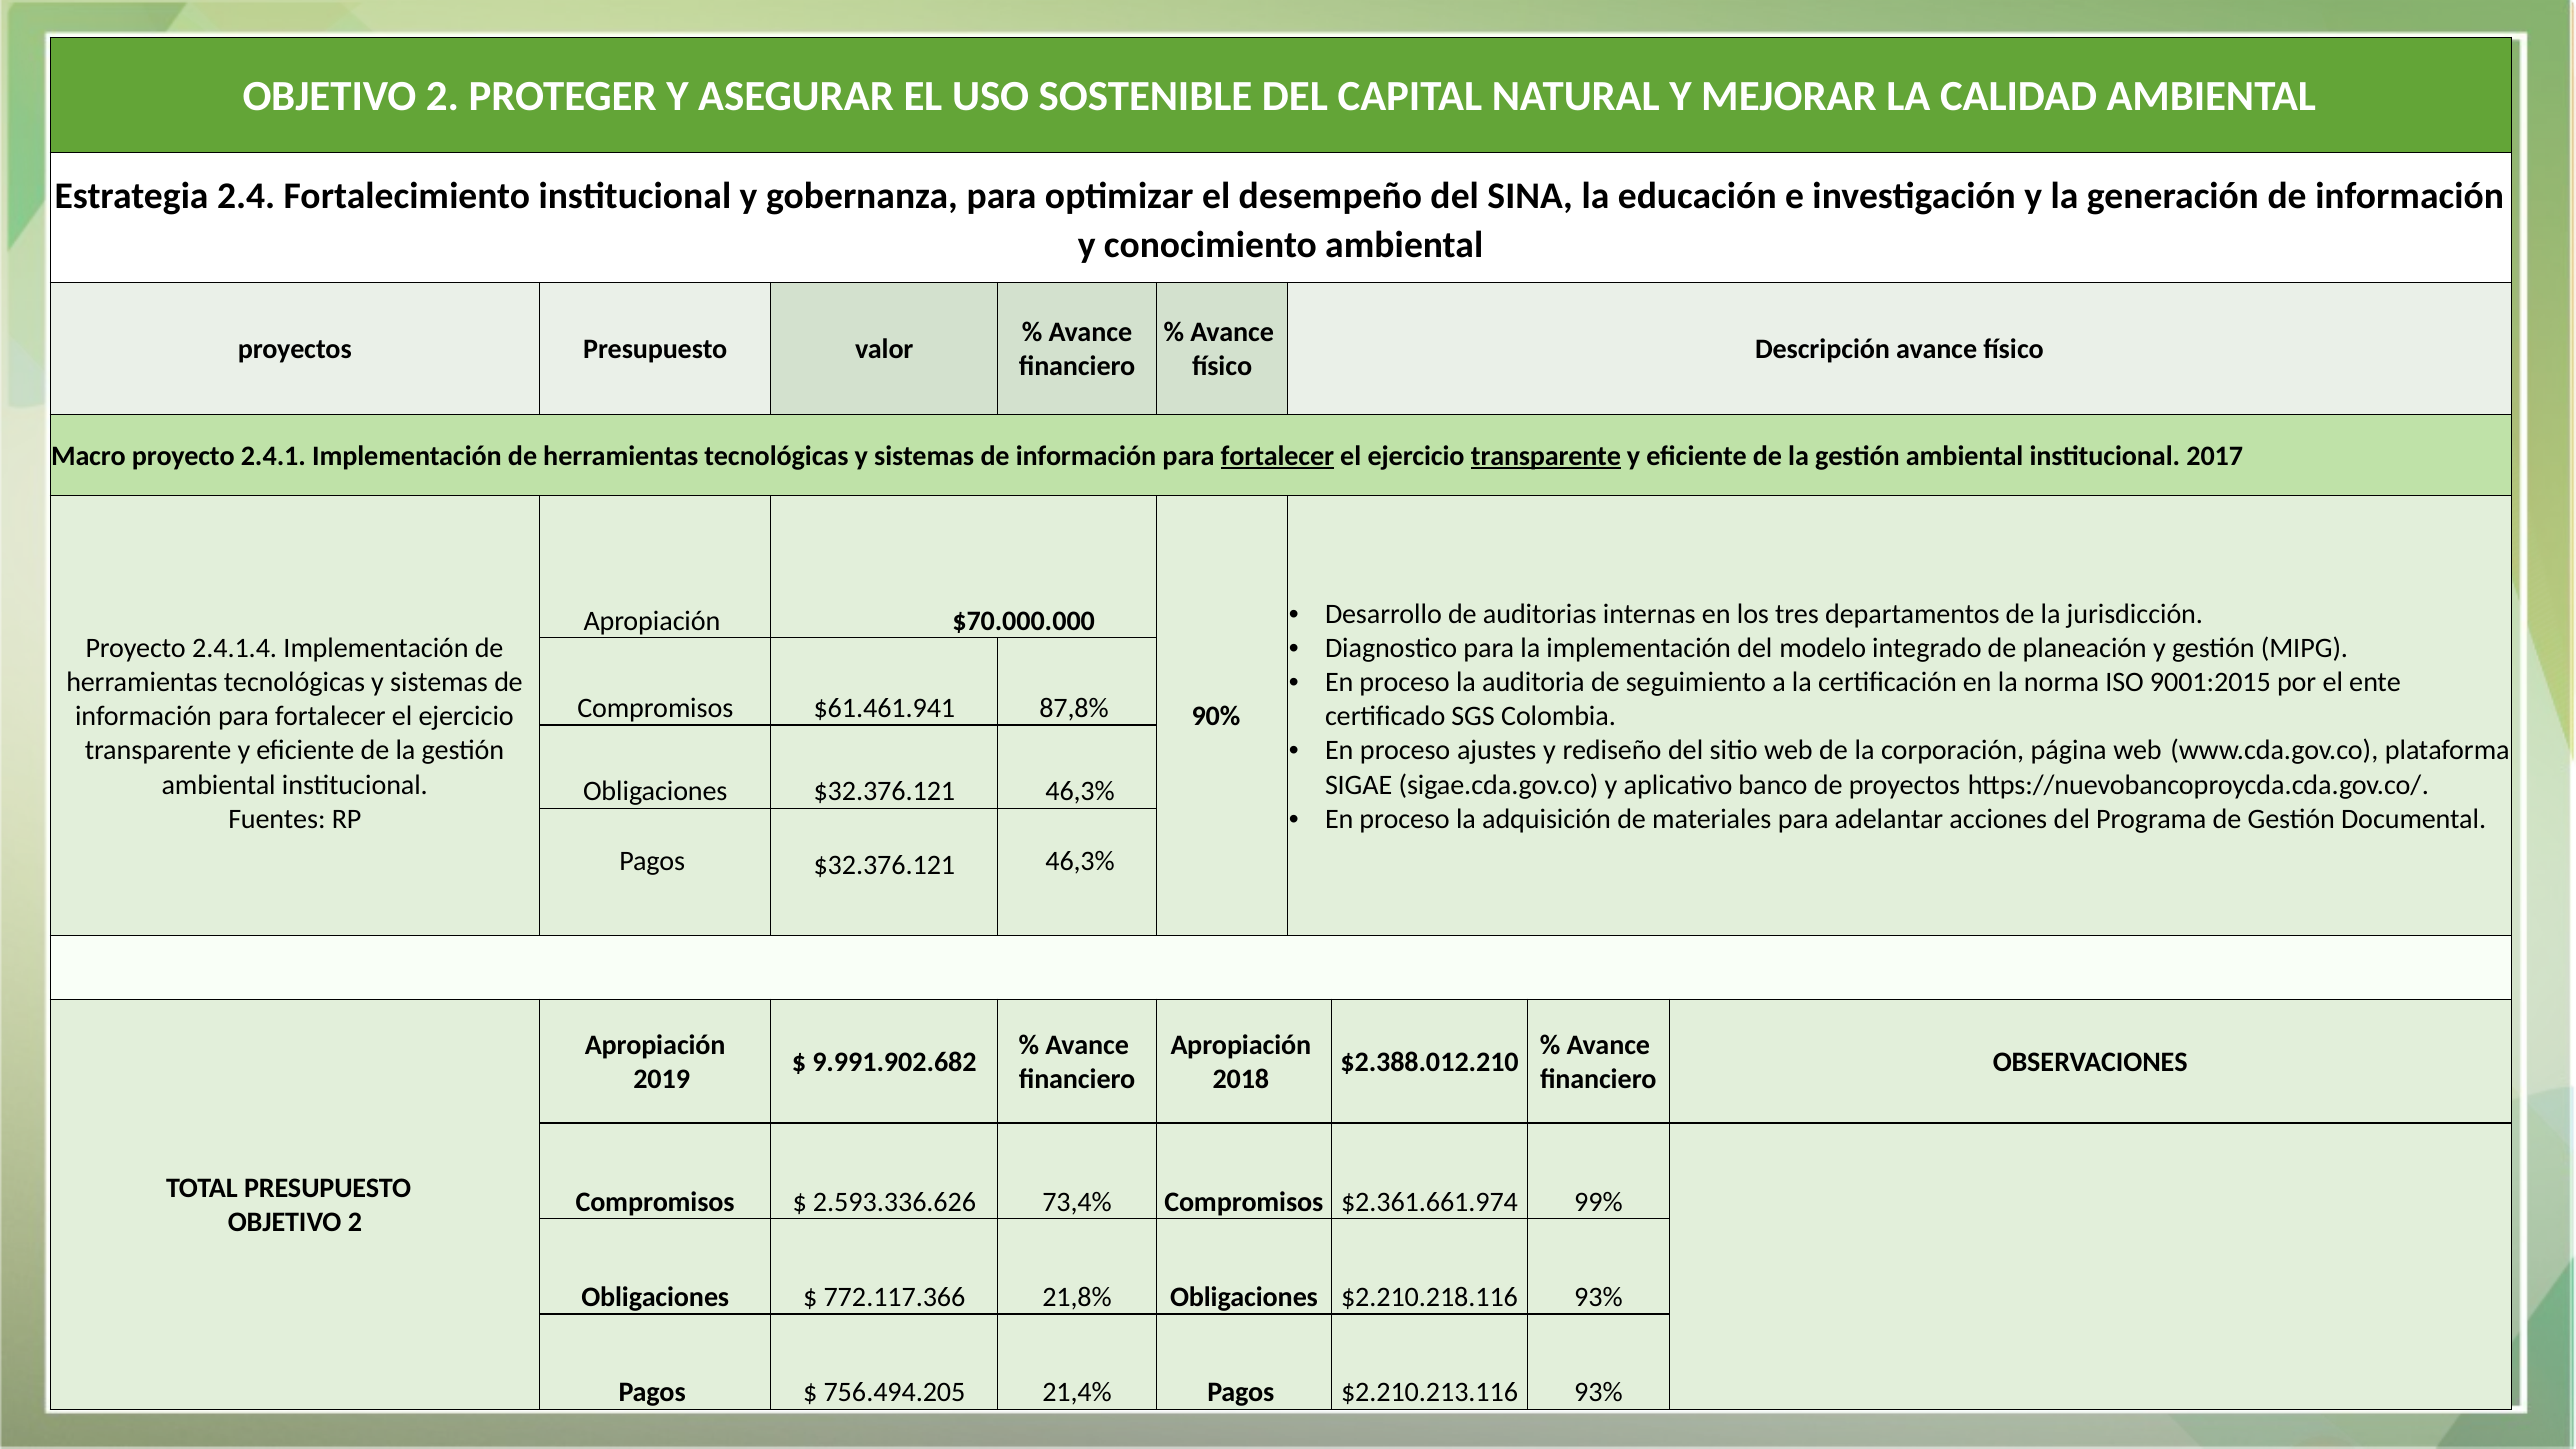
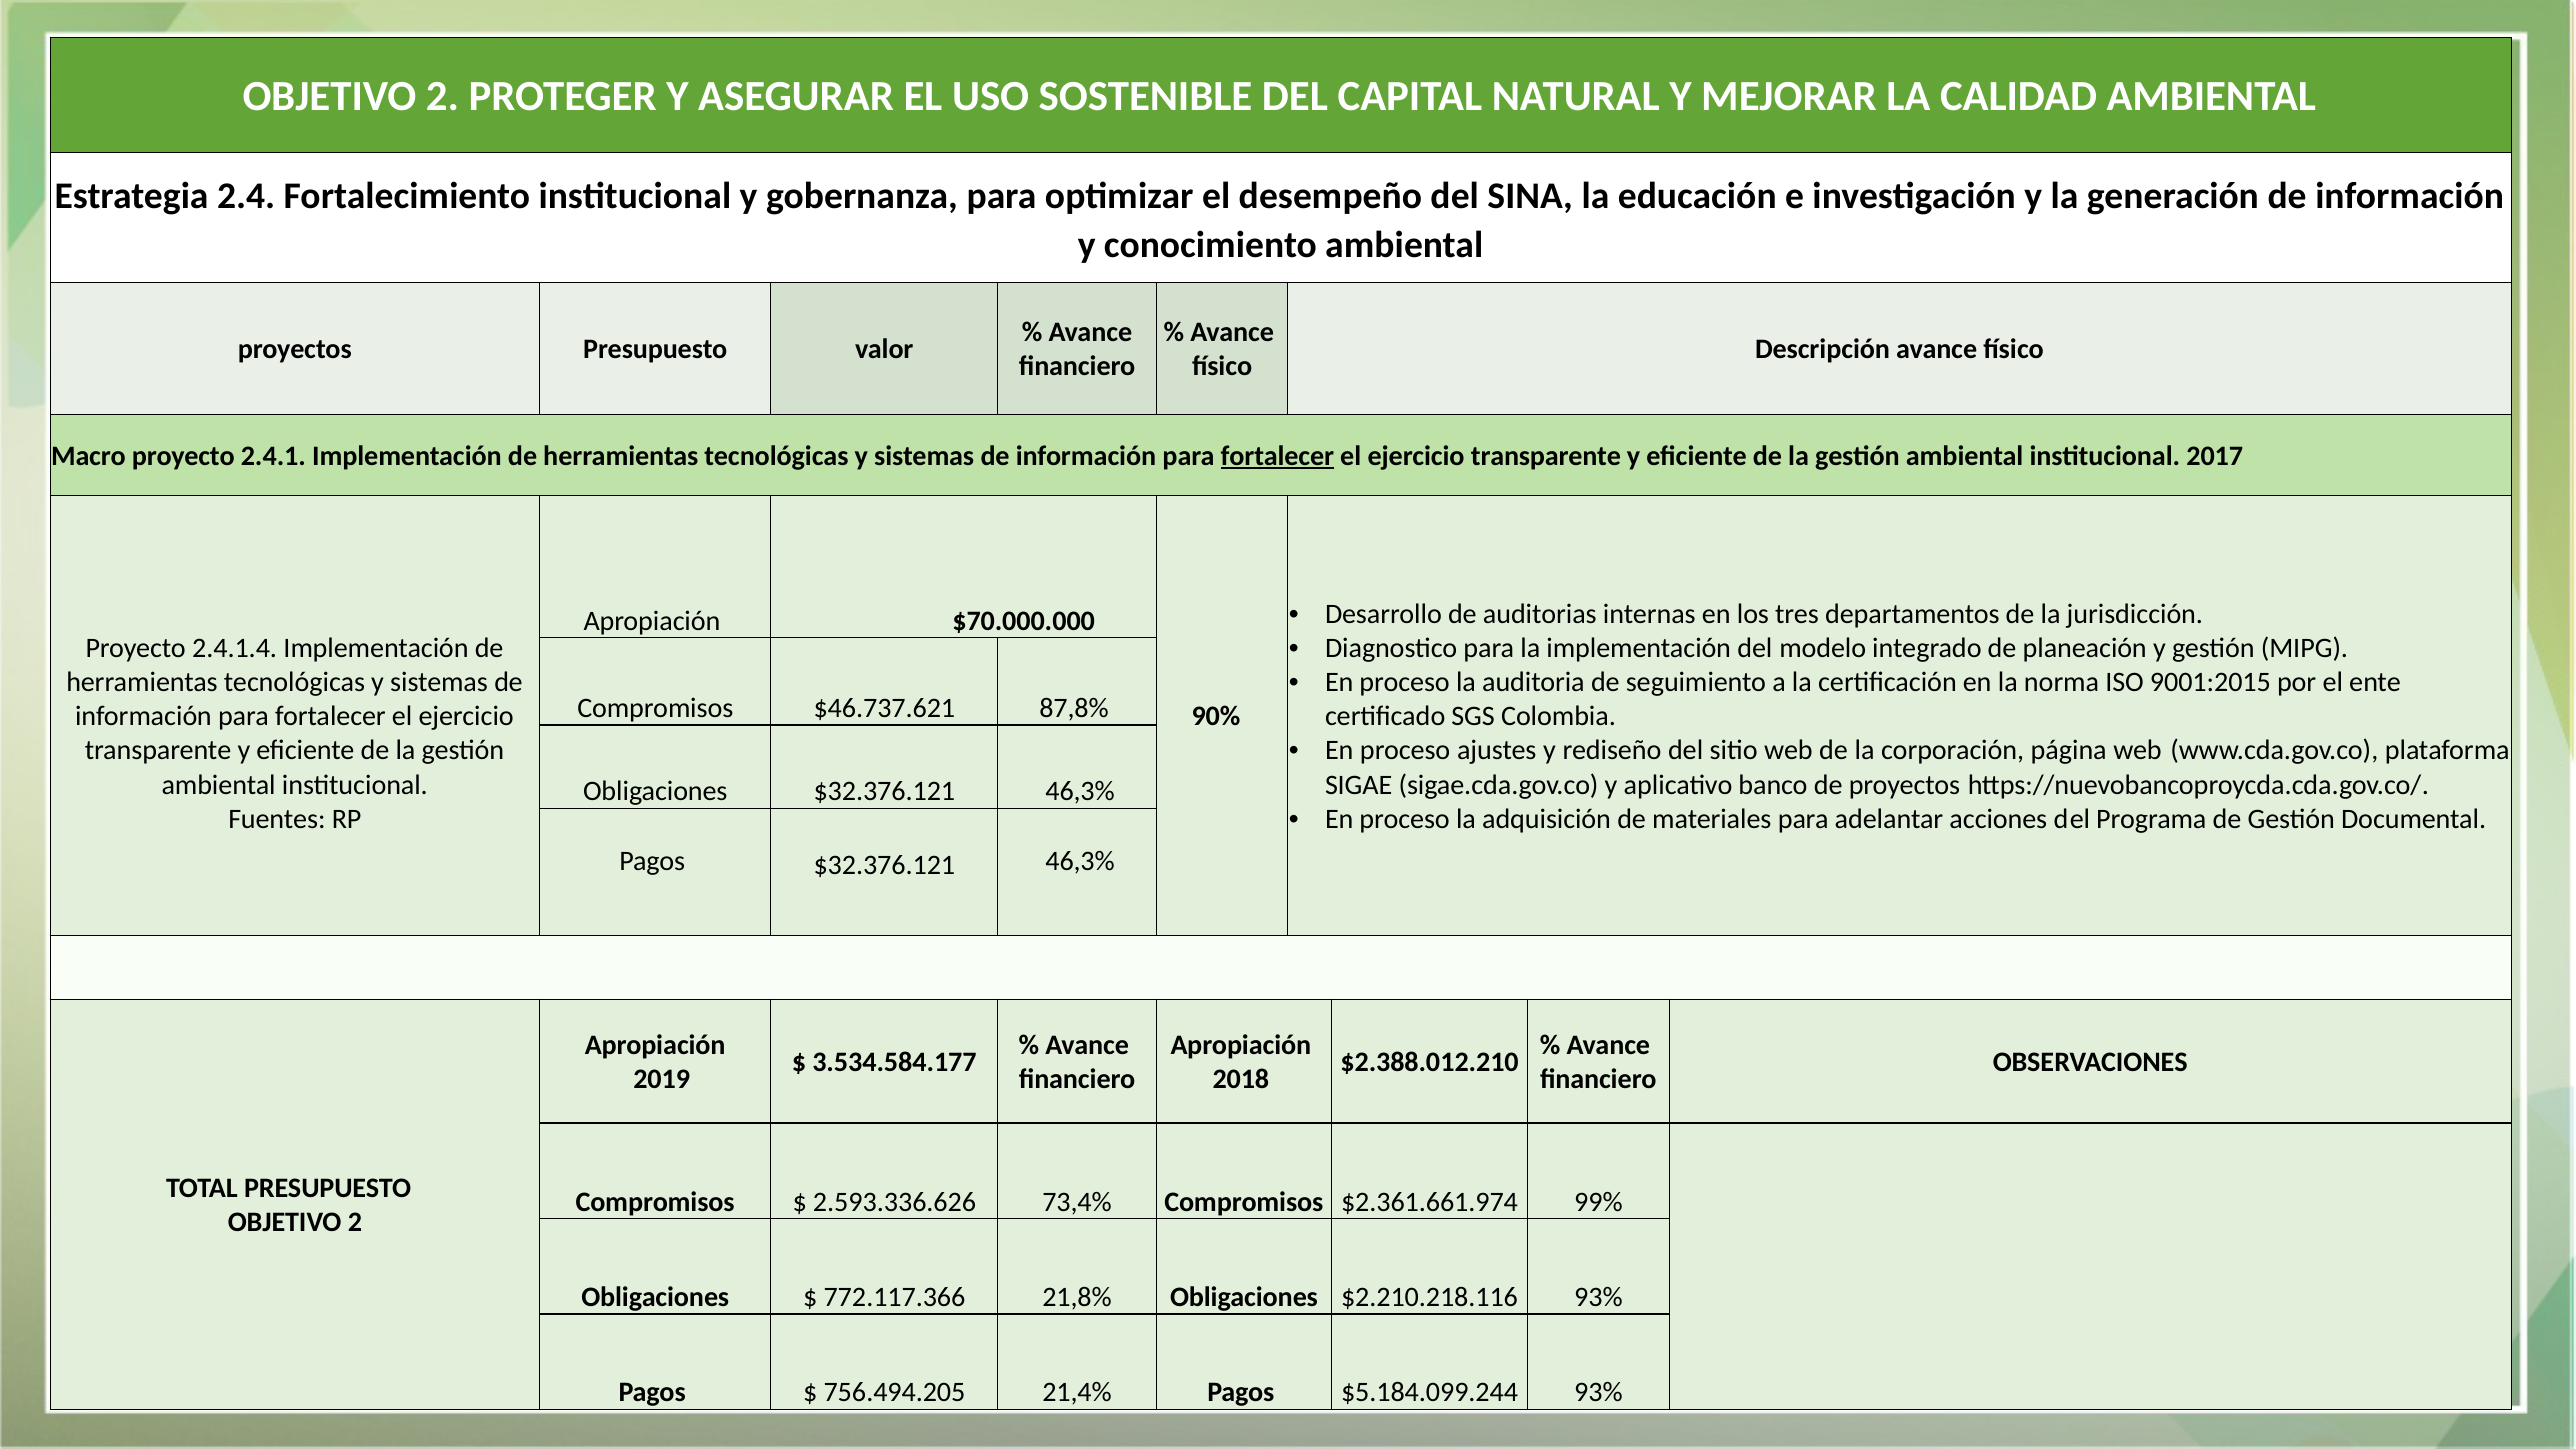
transparente at (1546, 456) underline: present -> none
$61.461.941: $61.461.941 -> $46.737.621
9.991.902.682: 9.991.902.682 -> 3.534.584.177
$2.210.213.116: $2.210.213.116 -> $5.184.099.244
